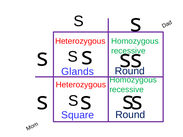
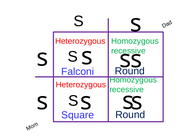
Glands: Glands -> Falconi
